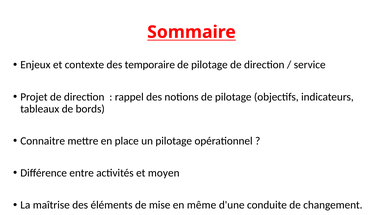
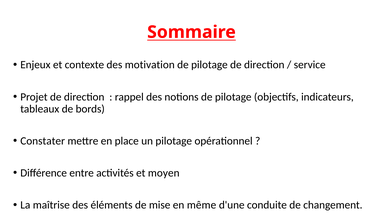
temporaire: temporaire -> motivation
Connaitre: Connaitre -> Constater
